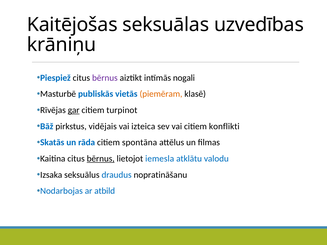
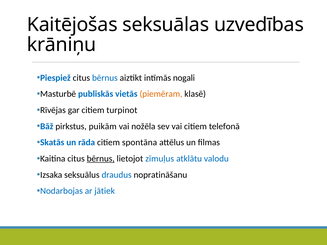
bērnus at (105, 78) colour: purple -> blue
gar underline: present -> none
vidējais: vidējais -> puikām
izteica: izteica -> nožēla
konflikti: konflikti -> telefonā
iemesla: iemesla -> zīmuļus
atbild: atbild -> jātiek
